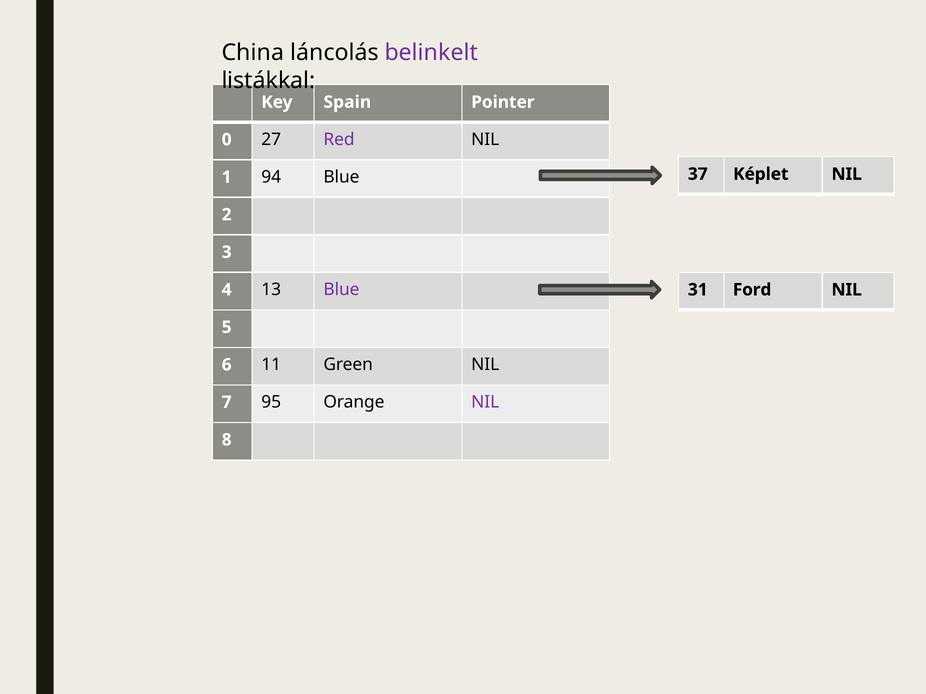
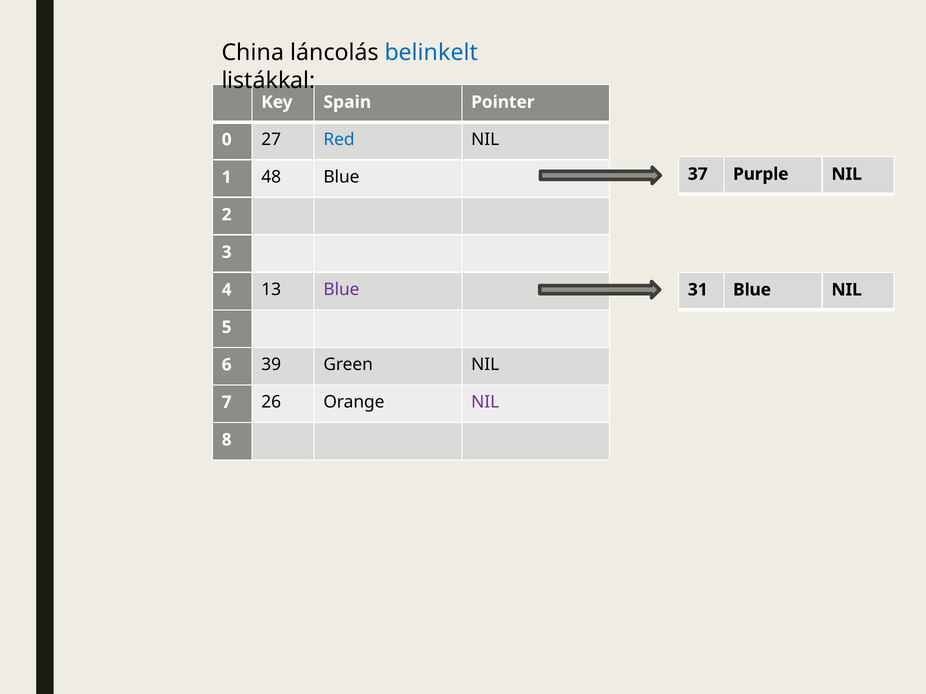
belinkelt colour: purple -> blue
Red colour: purple -> blue
Képlet: Képlet -> Purple
94: 94 -> 48
31 Ford: Ford -> Blue
11: 11 -> 39
95: 95 -> 26
